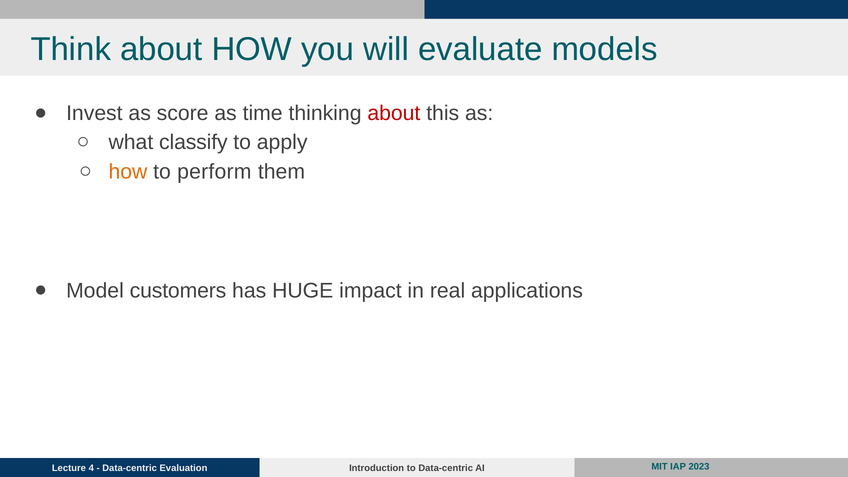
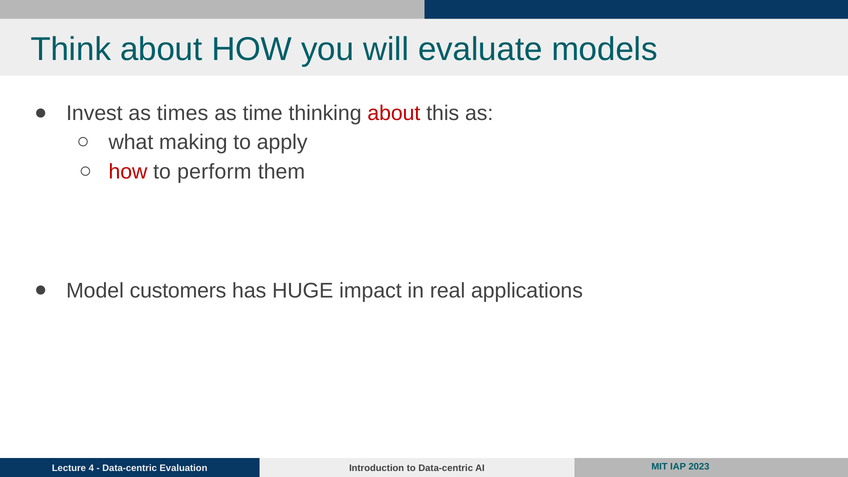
score: score -> times
classify: classify -> making
how at (128, 172) colour: orange -> red
